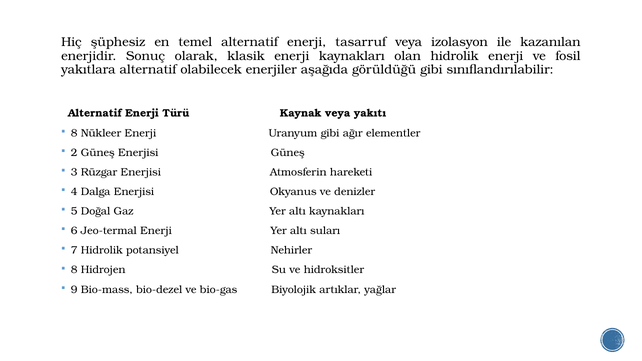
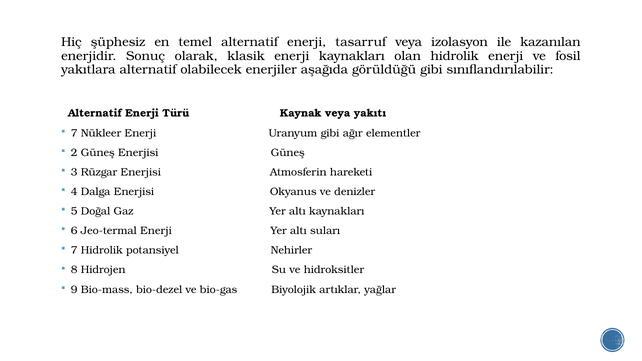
8 at (74, 133): 8 -> 7
